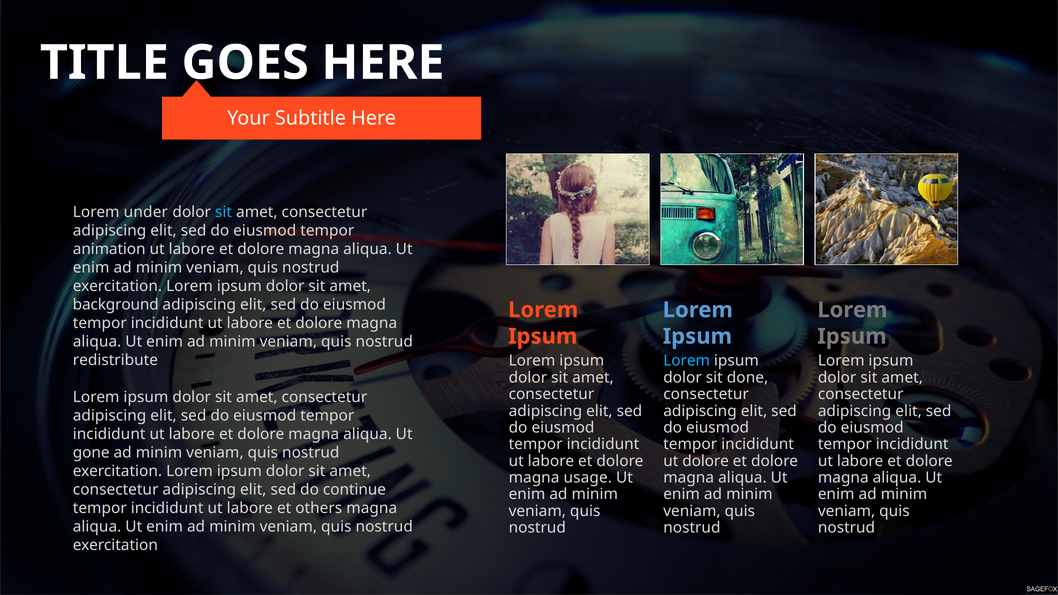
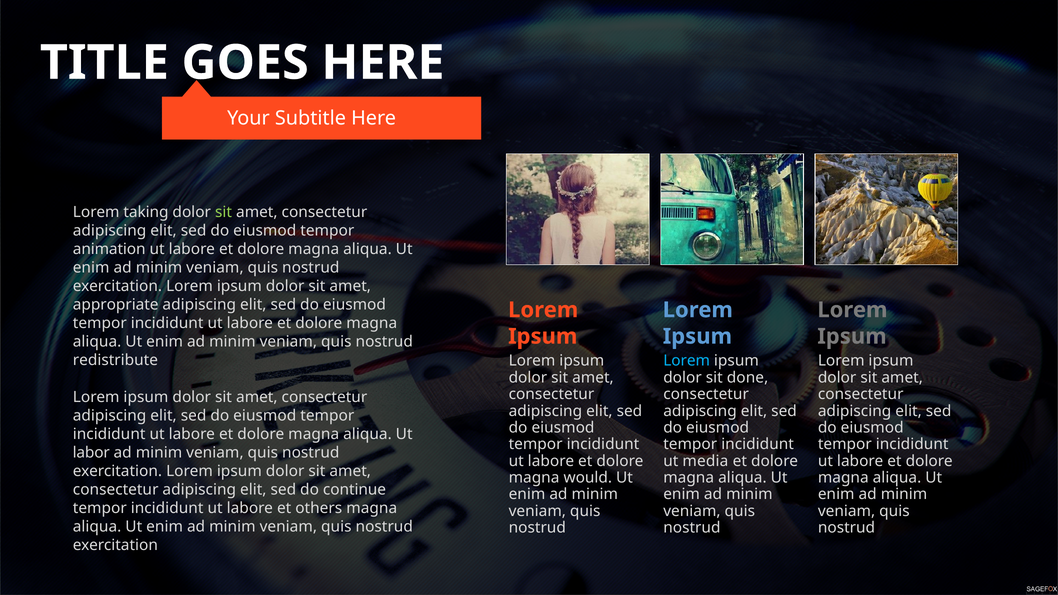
under: under -> taking
sit at (223, 212) colour: light blue -> light green
background: background -> appropriate
gone: gone -> labor
ut dolore: dolore -> media
usage: usage -> would
